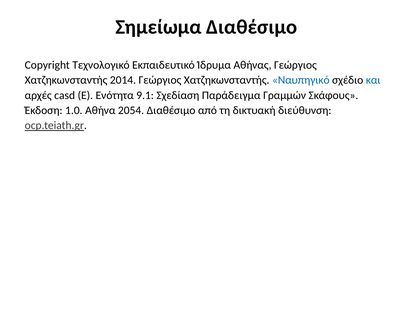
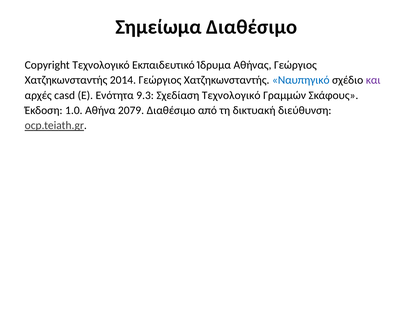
και colour: blue -> purple
9.1: 9.1 -> 9.3
Σχεδίαση Παράδειγμα: Παράδειγμα -> Τεχνολογικό
2054: 2054 -> 2079
